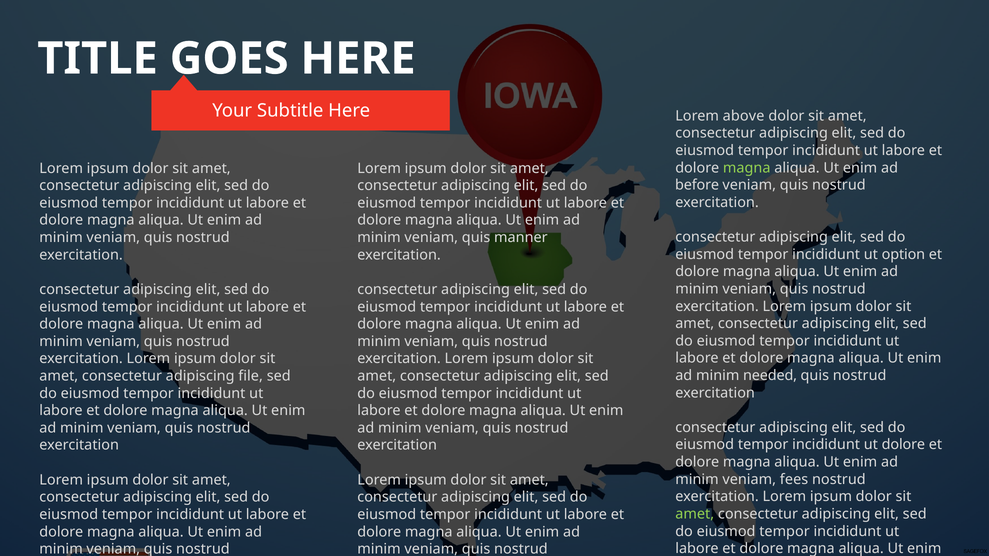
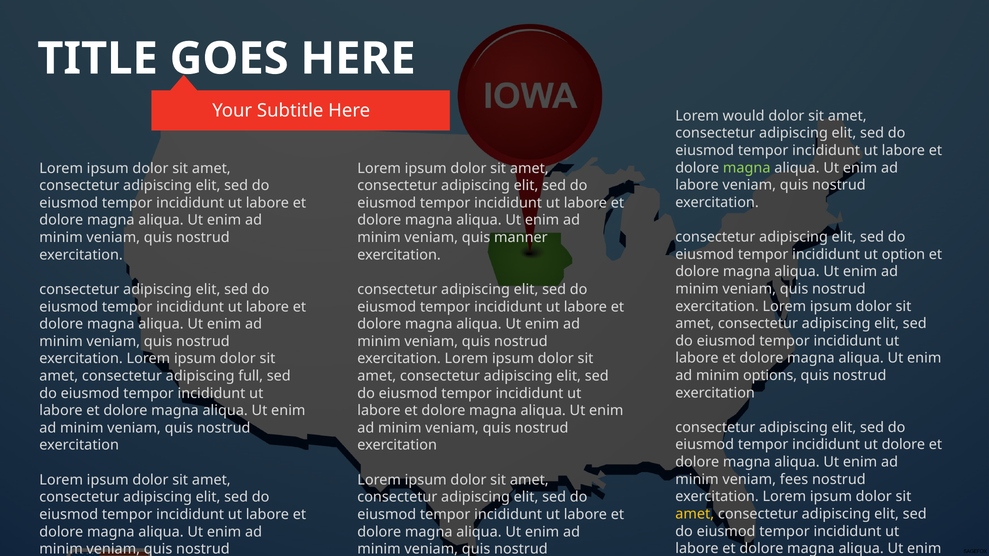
above: above -> would
before at (697, 185): before -> labore
needed: needed -> options
file: file -> full
amet at (695, 514) colour: light green -> yellow
